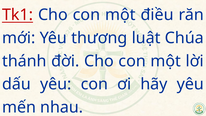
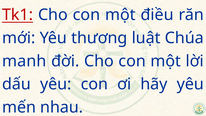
thánh: thánh -> manh
